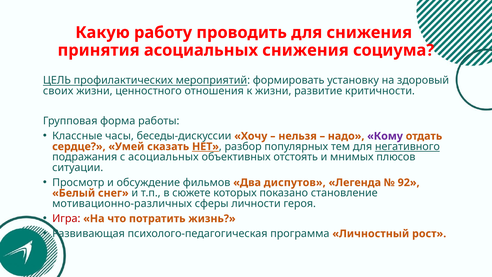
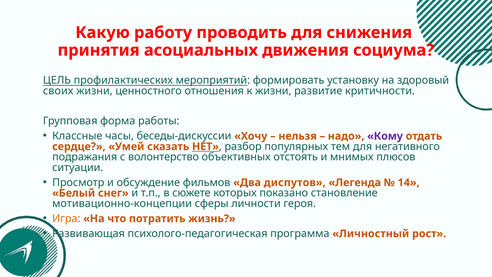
асоциальных снижения: снижения -> движения
негативного underline: present -> none
с асоциальных: асоциальных -> волонтерство
92: 92 -> 14
мотивационно-различных: мотивационно-различных -> мотивационно-концепции
Игра colour: red -> orange
